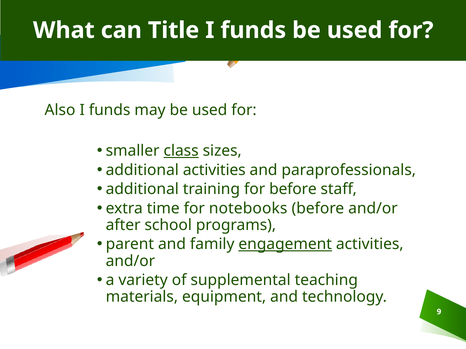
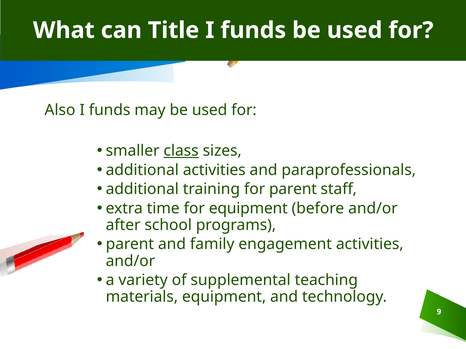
for before: before -> parent
for notebooks: notebooks -> equipment
engagement underline: present -> none
